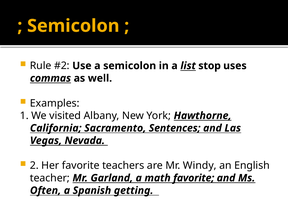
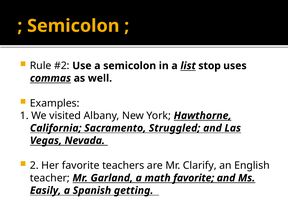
Sentences: Sentences -> Struggled
Windy: Windy -> Clarify
Often: Often -> Easily
